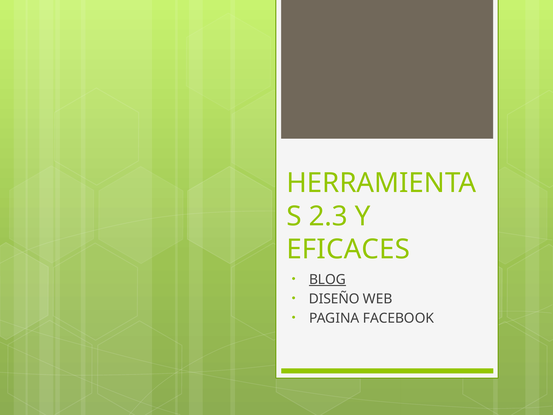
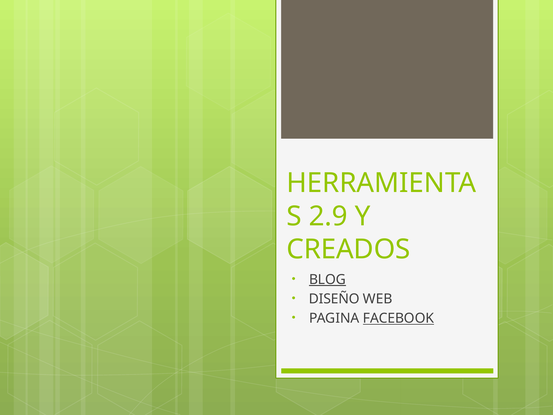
2.3: 2.3 -> 2.9
EFICACES: EFICACES -> CREADOS
FACEBOOK underline: none -> present
